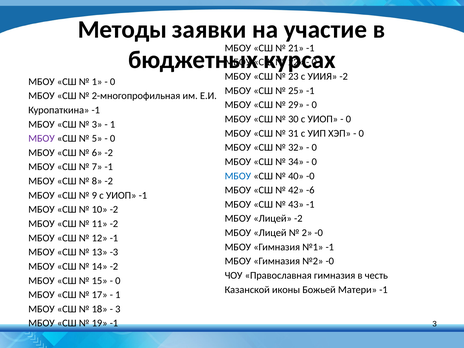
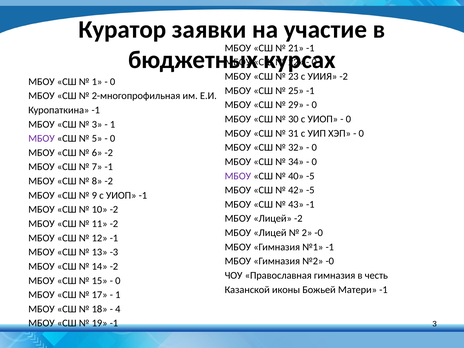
Методы: Методы -> Куратор
МБОУ at (238, 176) colour: blue -> purple
40 -0: -0 -> -5
42 -6: -6 -> -5
3 at (118, 309): 3 -> 4
